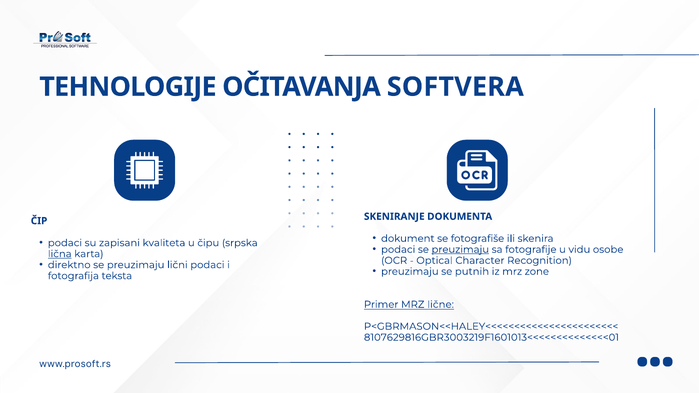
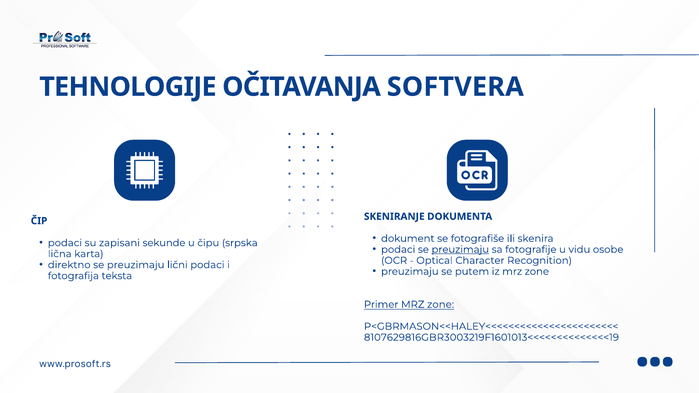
kvaliteta: kvaliteta -> sekunde
lična underline: present -> none
putnih: putnih -> putem
Primer MRZ lične: lične -> zone
8107629816GBR3003219F1601013<<<<<<<<<<<<<<01: 8107629816GBR3003219F1601013<<<<<<<<<<<<<<01 -> 8107629816GBR3003219F1601013<<<<<<<<<<<<<<19
